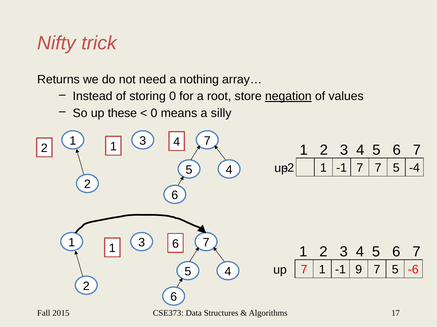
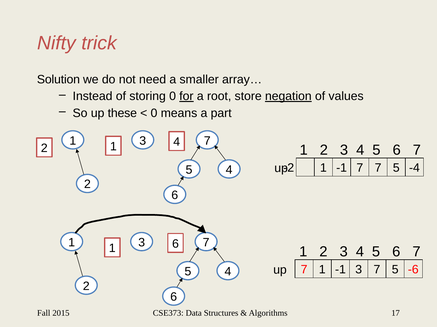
Returns: Returns -> Solution
nothing: nothing -> smaller
for underline: none -> present
silly: silly -> part
-1 9: 9 -> 3
